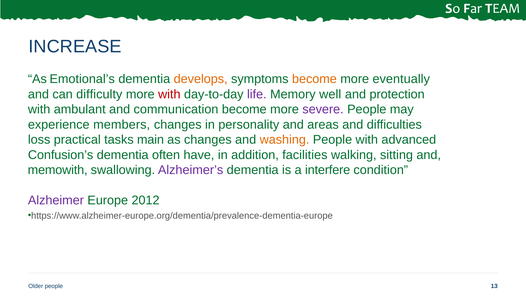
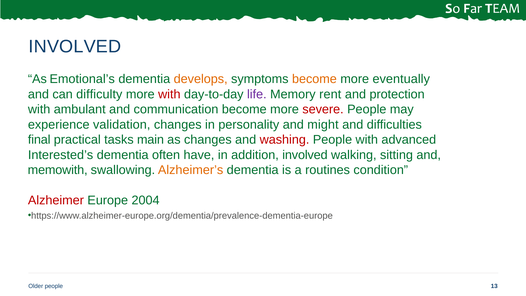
INCREASE at (75, 46): INCREASE -> INVOLVED
well: well -> rent
severe colour: purple -> red
members: members -> validation
areas: areas -> might
loss: loss -> final
washing colour: orange -> red
Confusion’s: Confusion’s -> Interested’s
addition facilities: facilities -> involved
Alzheimer’s colour: purple -> orange
interfere: interfere -> routines
Alzheimer colour: purple -> red
2012: 2012 -> 2004
